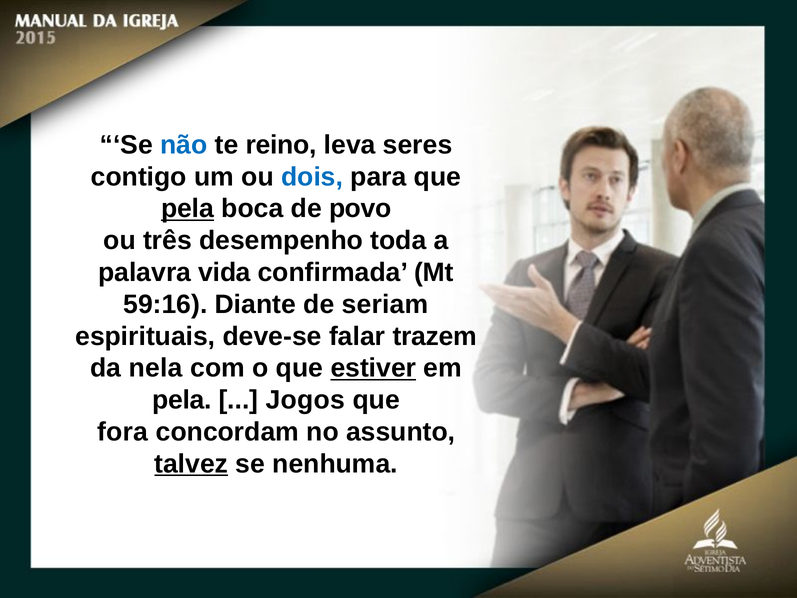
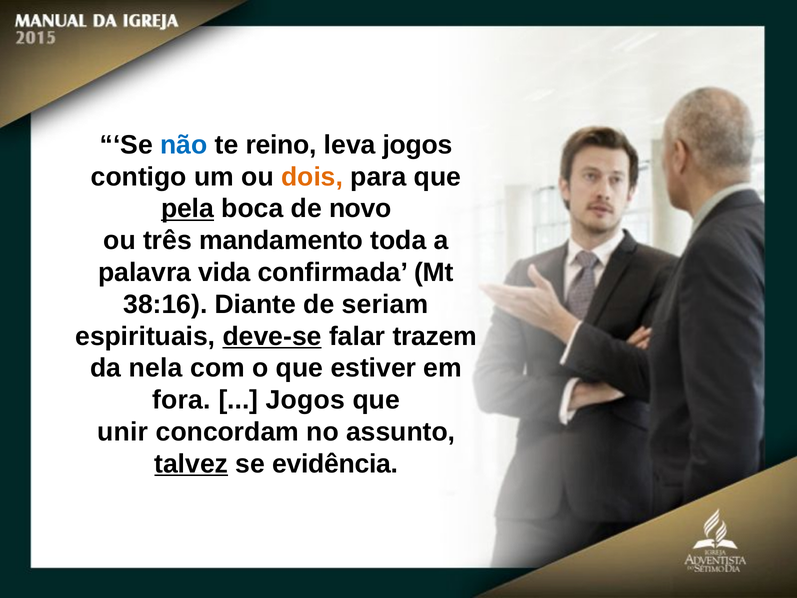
leva seres: seres -> jogos
dois colour: blue -> orange
povo: povo -> novo
desempenho: desempenho -> mandamento
59:16: 59:16 -> 38:16
deve-se underline: none -> present
estiver underline: present -> none
pela at (182, 400): pela -> fora
fora: fora -> unir
nenhuma: nenhuma -> evidência
